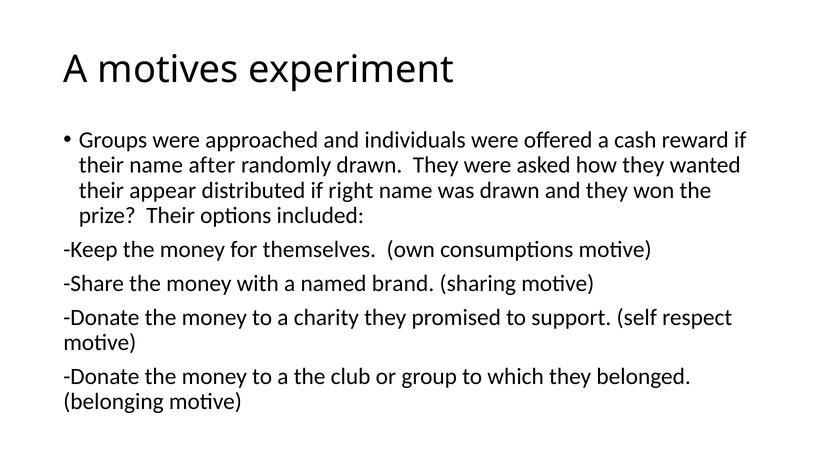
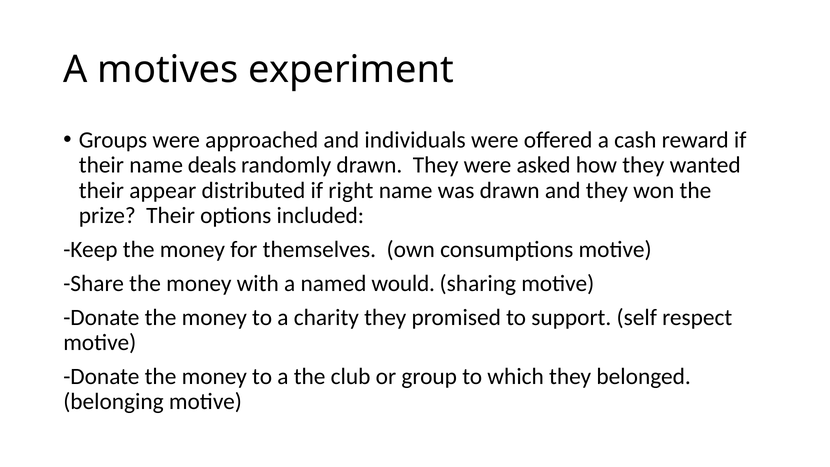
after: after -> deals
brand: brand -> would
